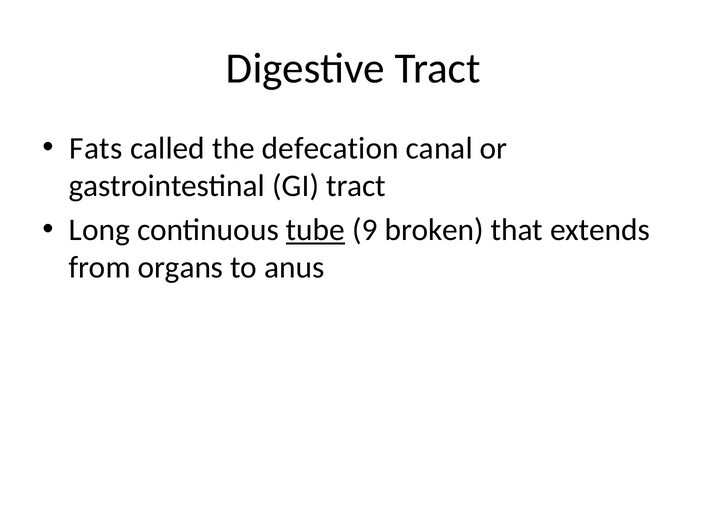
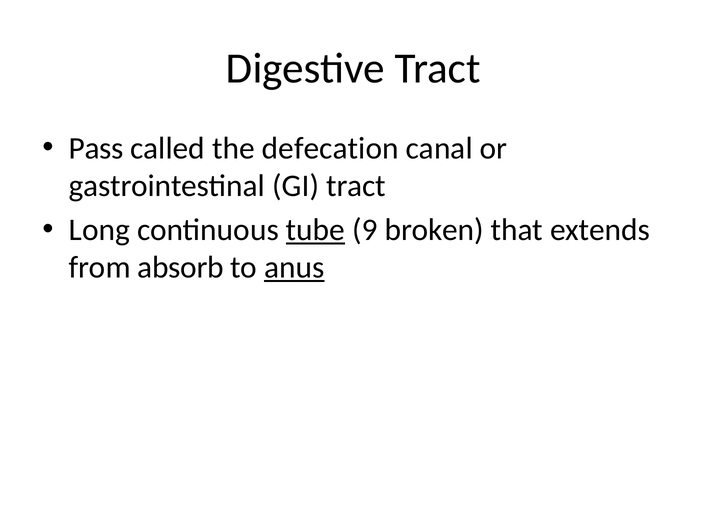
Fats: Fats -> Pass
organs: organs -> absorb
anus underline: none -> present
